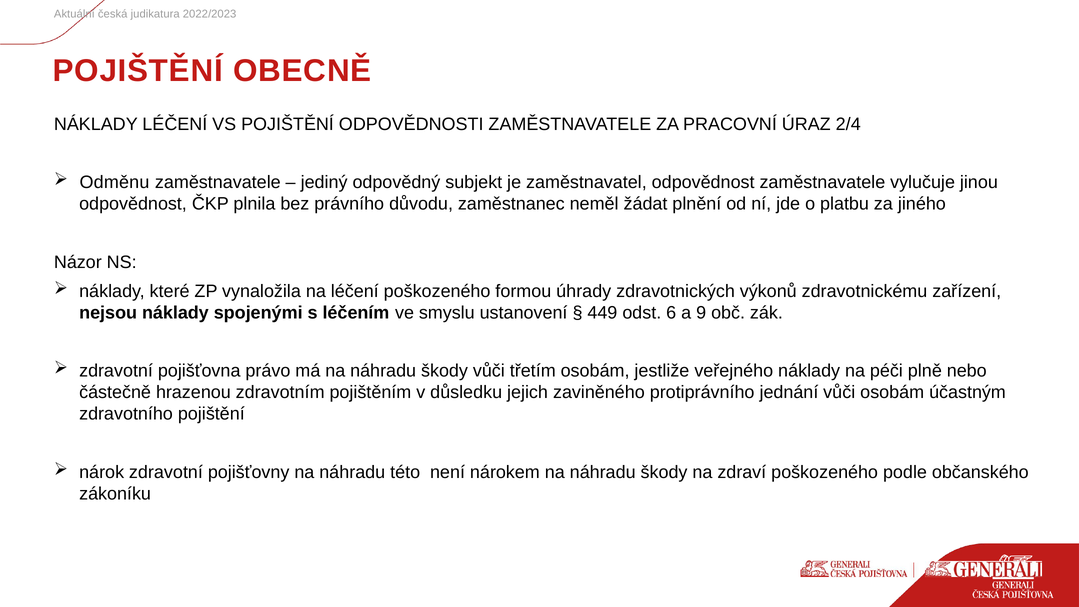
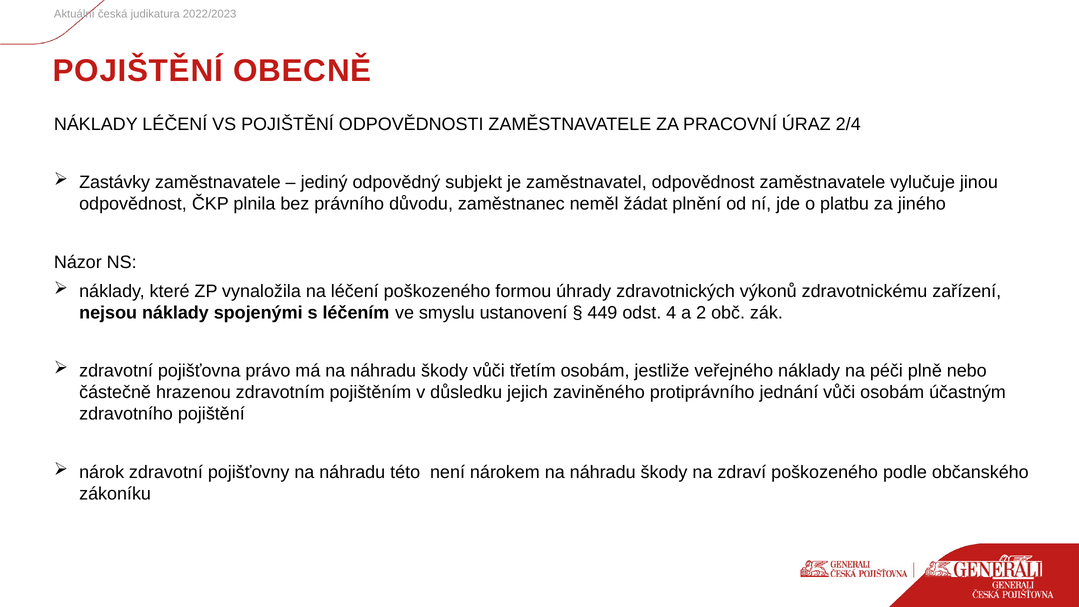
Odměnu: Odměnu -> Zastávky
6: 6 -> 4
9: 9 -> 2
